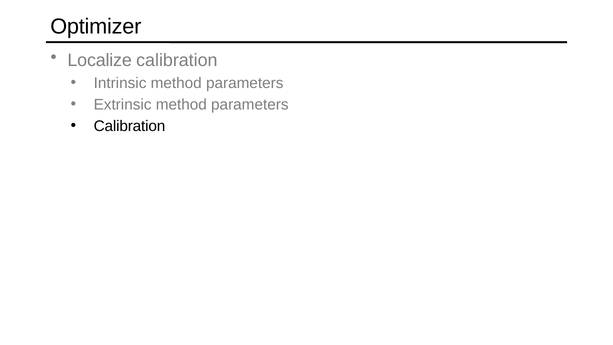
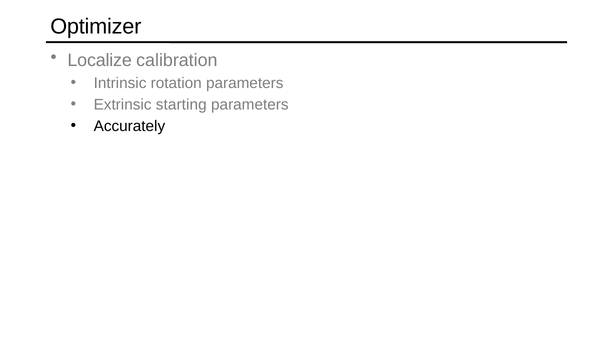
Intrinsic method: method -> rotation
Extrinsic method: method -> starting
Calibration at (129, 126): Calibration -> Accurately
